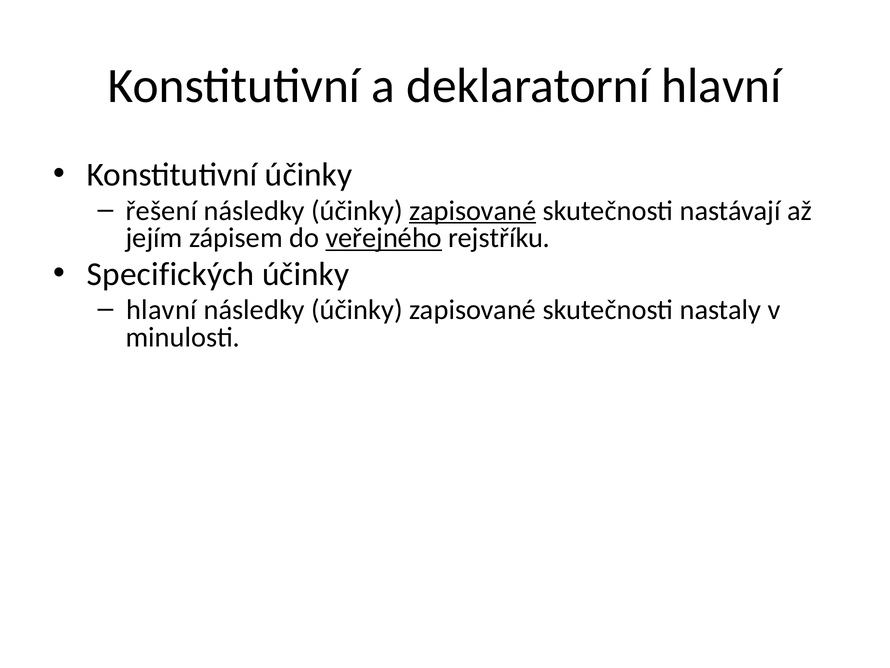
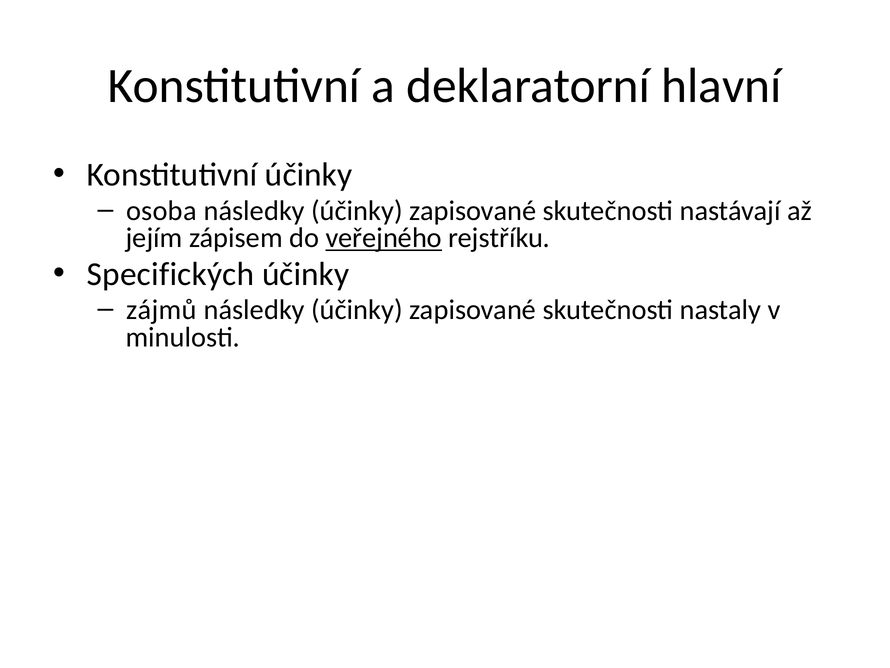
řešení: řešení -> osoba
zapisované at (473, 210) underline: present -> none
hlavní at (161, 310): hlavní -> zájmů
